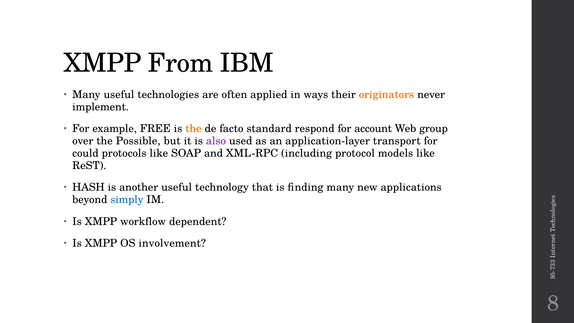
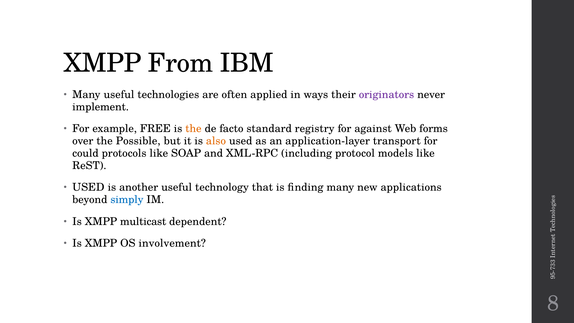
originators colour: orange -> purple
respond: respond -> registry
account: account -> against
group: group -> forms
also colour: purple -> orange
HASH at (88, 187): HASH -> USED
workflow: workflow -> multicast
